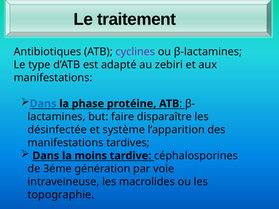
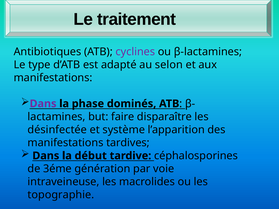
zebiri: zebiri -> selon
Dans at (43, 104) colour: blue -> purple
protéine: protéine -> dominés
moins: moins -> début
